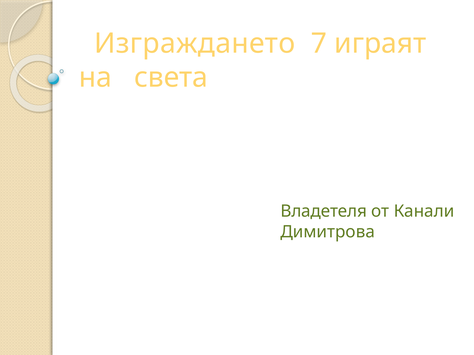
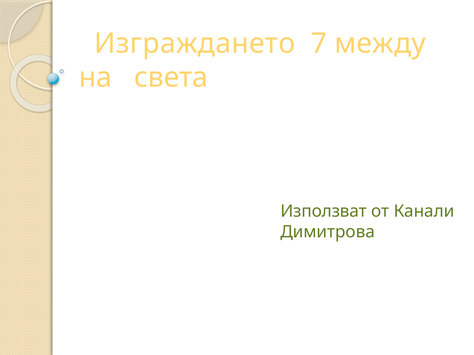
играят: играят -> между
Владетеля: Владетеля -> Използват
